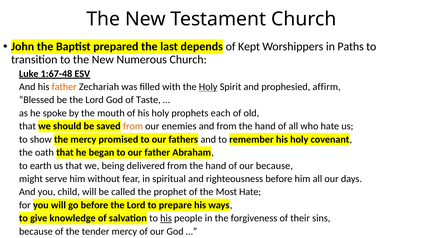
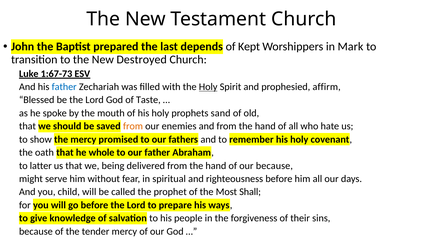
Paths: Paths -> Mark
Numerous: Numerous -> Destroyed
1:67-48: 1:67-48 -> 1:67-73
father at (64, 87) colour: orange -> blue
each: each -> sand
began: began -> whole
earth: earth -> latter
Most Hate: Hate -> Shall
his at (166, 218) underline: present -> none
